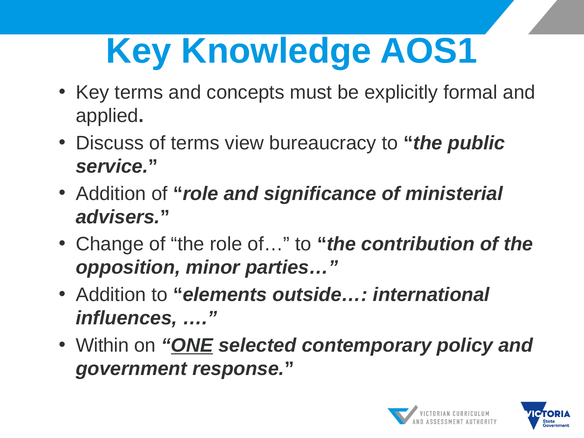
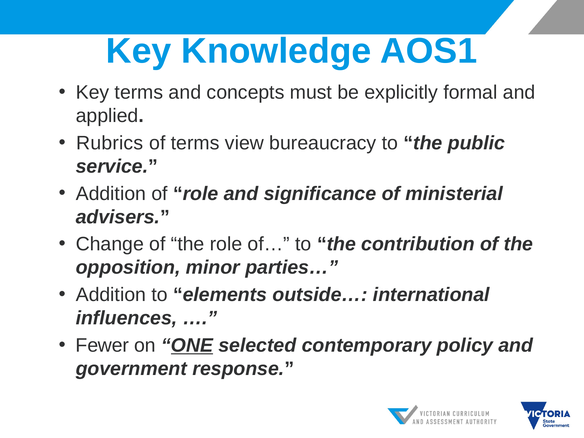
Discuss: Discuss -> Rubrics
Within: Within -> Fewer
